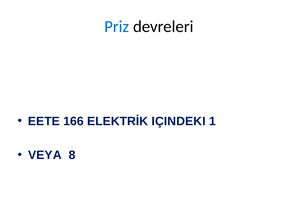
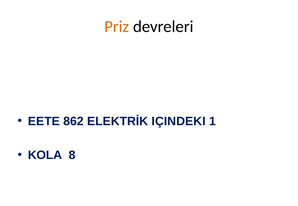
Priz colour: blue -> orange
166: 166 -> 862
VEYA: VEYA -> KOLA
